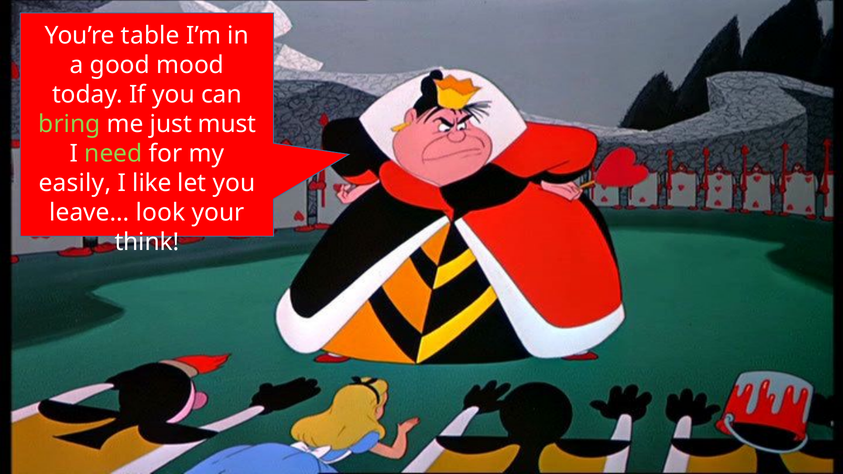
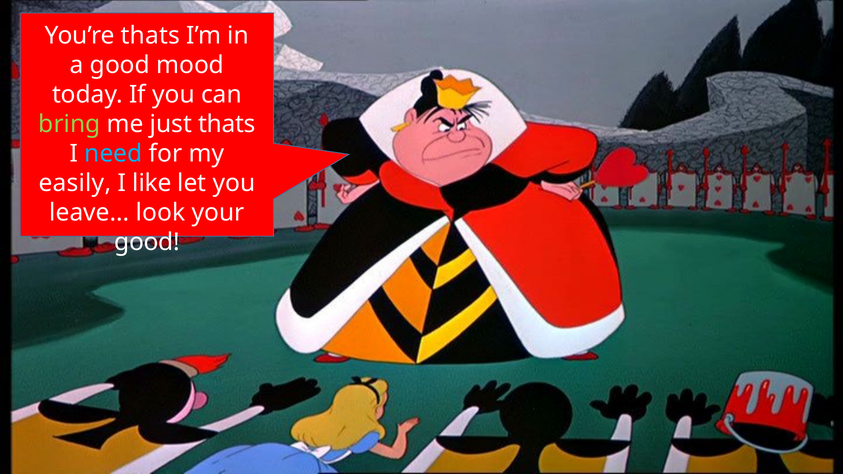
You’re table: table -> thats
just must: must -> thats
need colour: light green -> light blue
think at (147, 242): think -> good
